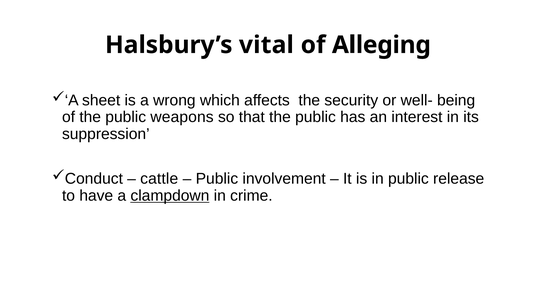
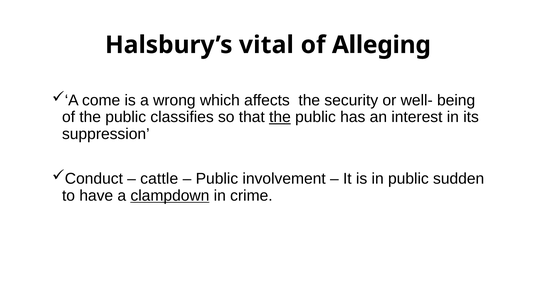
sheet: sheet -> come
weapons: weapons -> classifies
the at (280, 117) underline: none -> present
release: release -> sudden
